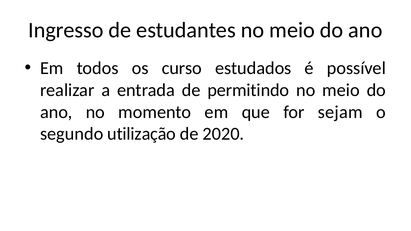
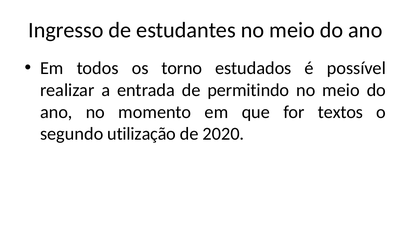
curso: curso -> torno
sejam: sejam -> textos
